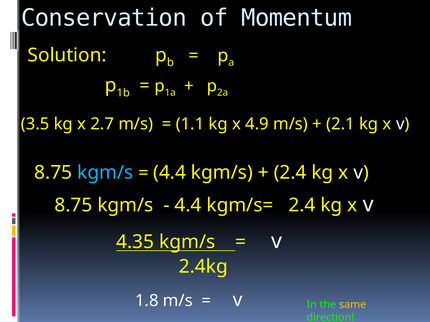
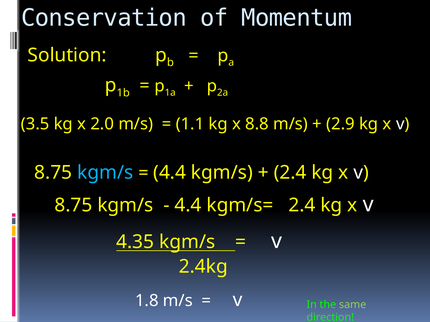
2.7: 2.7 -> 2.0
4.9: 4.9 -> 8.8
2.1: 2.1 -> 2.9
same colour: yellow -> light green
